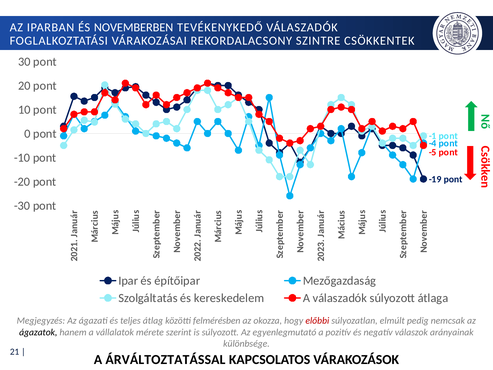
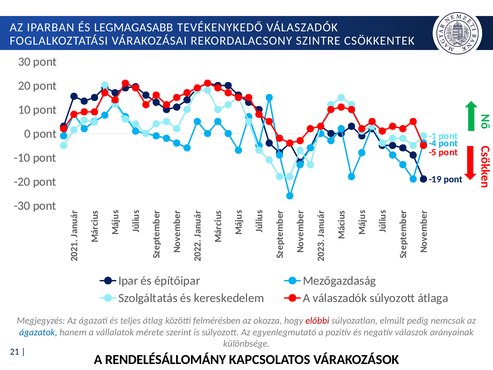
NOVEMBERBEN: NOVEMBERBEN -> LEGMAGASABB
ágazatok colour: black -> blue
ÁRVÁLTOZTATÁSSAL: ÁRVÁLTOZTATÁSSAL -> RENDELÉSÁLLOMÁNY
